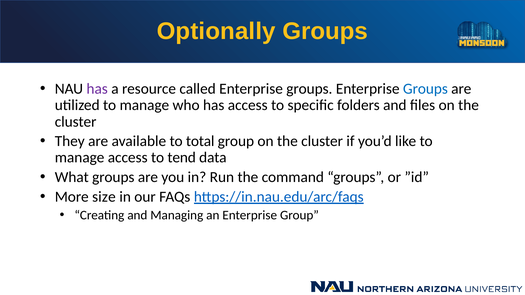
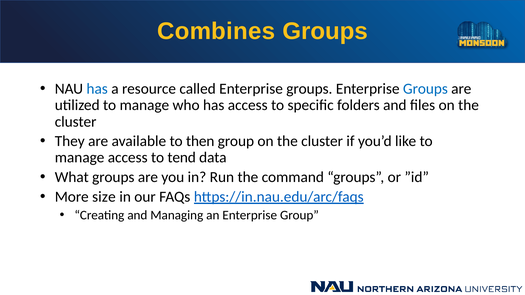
Optionally: Optionally -> Combines
has at (97, 89) colour: purple -> blue
total: total -> then
